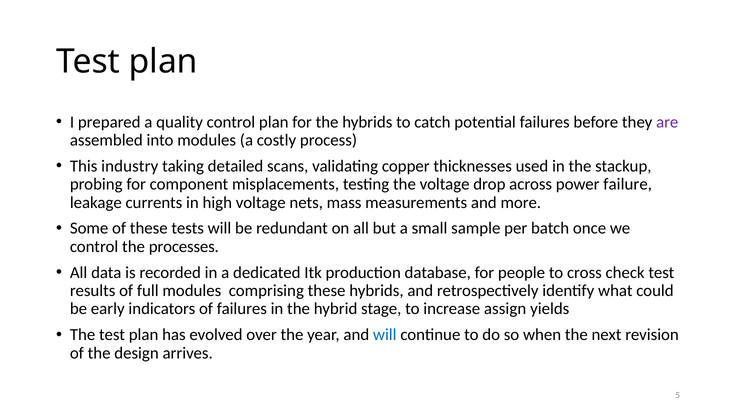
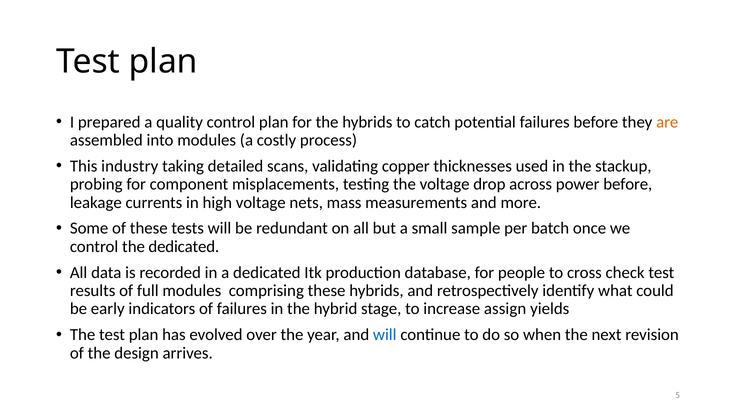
are colour: purple -> orange
power failure: failure -> before
the processes: processes -> dedicated
